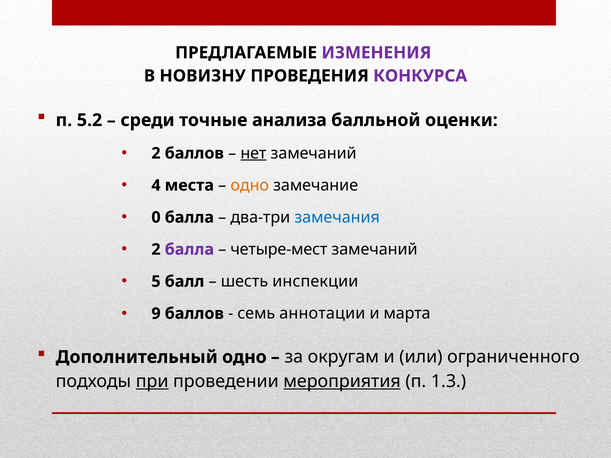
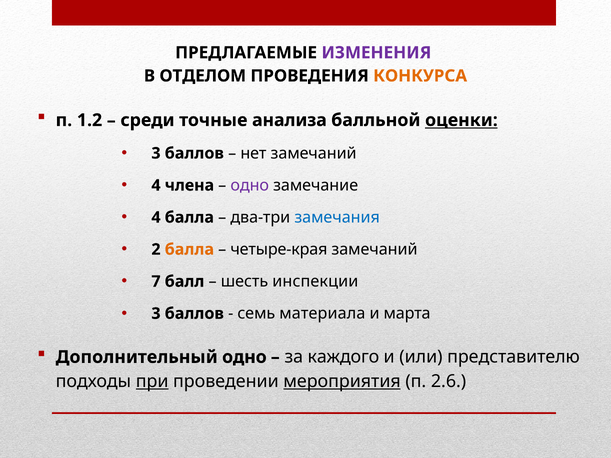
НОВИЗНУ: НОВИЗНУ -> ОТДЕЛОМ
КОНКУРСА colour: purple -> orange
5.2: 5.2 -> 1.2
оценки underline: none -> present
2 at (156, 153): 2 -> 3
нет underline: present -> none
места: места -> члена
одно at (250, 185) colour: orange -> purple
0 at (156, 218): 0 -> 4
балла at (189, 250) colour: purple -> orange
четыре-мест: четыре-мест -> четыре-края
5: 5 -> 7
9 at (156, 314): 9 -> 3
аннотации: аннотации -> материала
округам: округам -> каждого
ограниченного: ограниченного -> представителю
1.3: 1.3 -> 2.6
